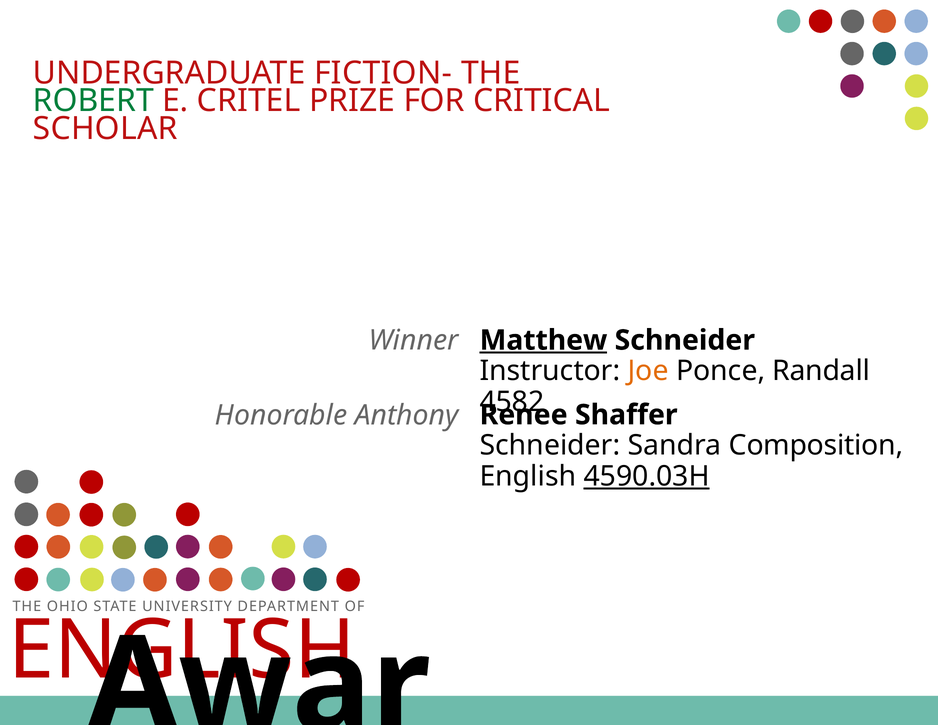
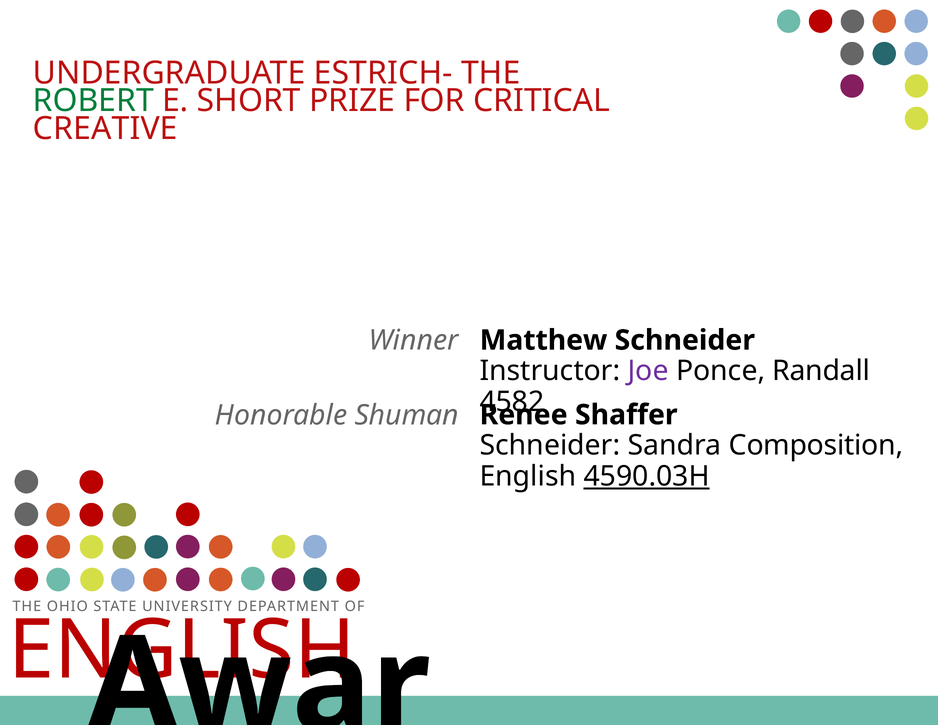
FICTION-: FICTION- -> ESTRICH-
CRITEL: CRITEL -> SHORT
SCHOLAR: SCHOLAR -> CREATIVE
Matthew underline: present -> none
Joe colour: orange -> purple
Anthony: Anthony -> Shuman
